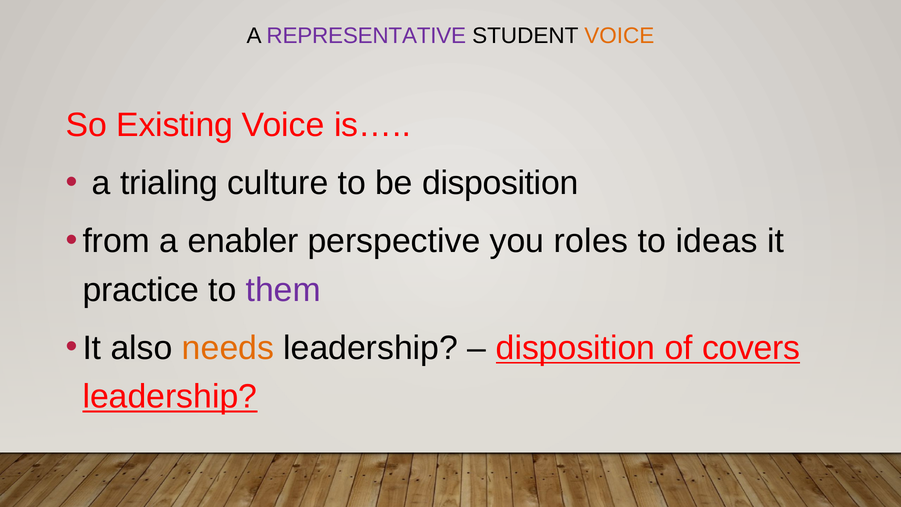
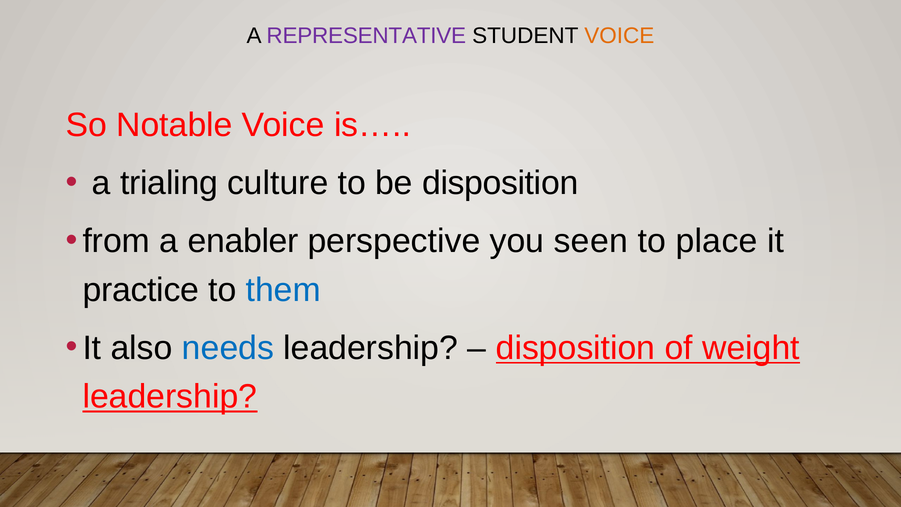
Existing: Existing -> Notable
roles: roles -> seen
ideas: ideas -> place
them colour: purple -> blue
needs colour: orange -> blue
covers: covers -> weight
